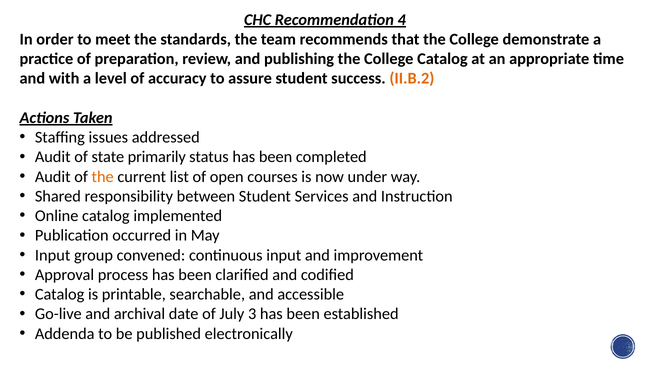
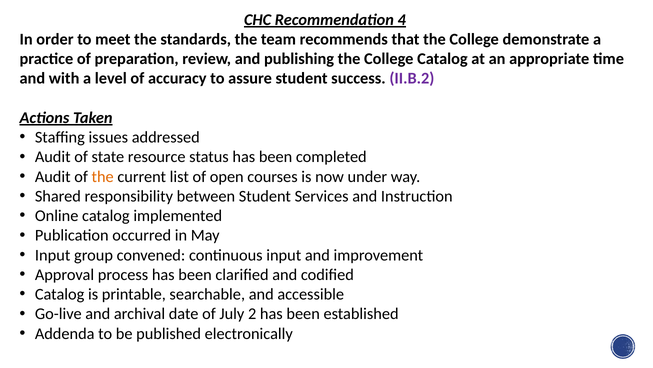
II.B.2 colour: orange -> purple
primarily: primarily -> resource
3: 3 -> 2
